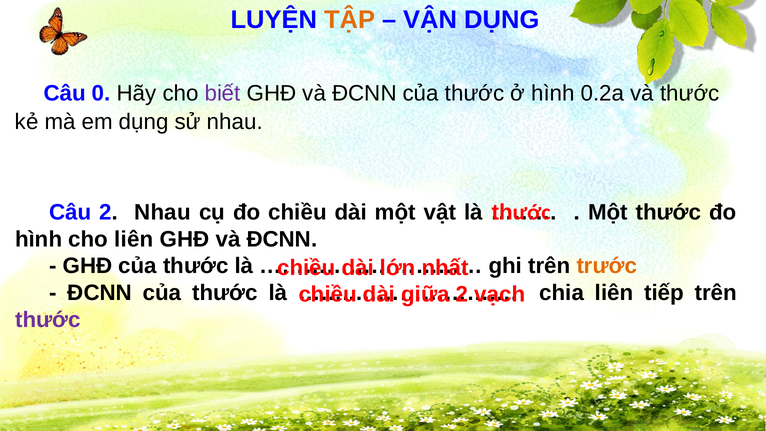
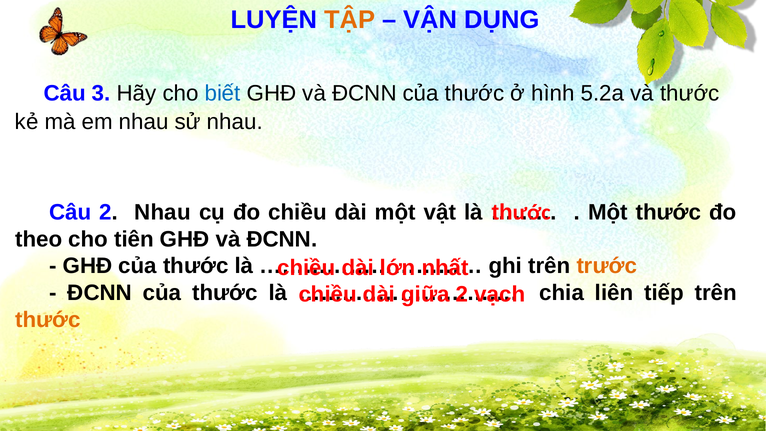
0: 0 -> 3
biết colour: purple -> blue
0.2a: 0.2a -> 5.2a
em dụng: dụng -> nhau
hình at (39, 239): hình -> theo
cho liên: liên -> tiên
thước at (48, 320) colour: purple -> orange
